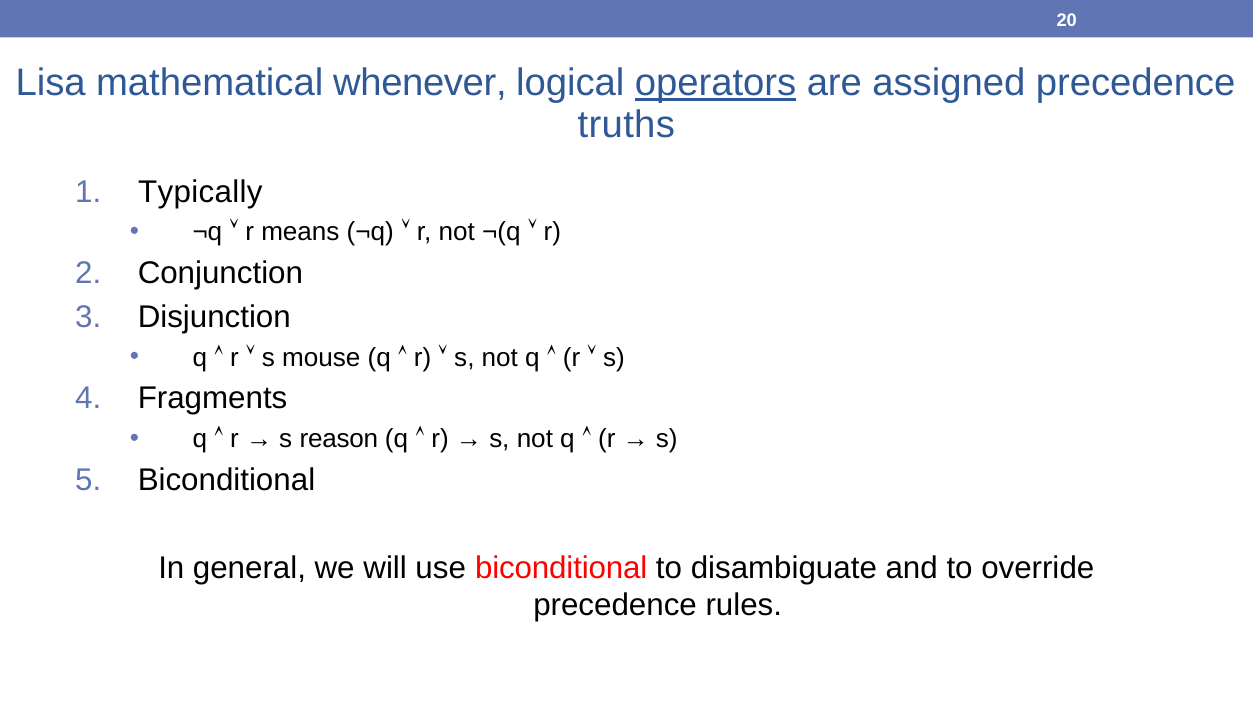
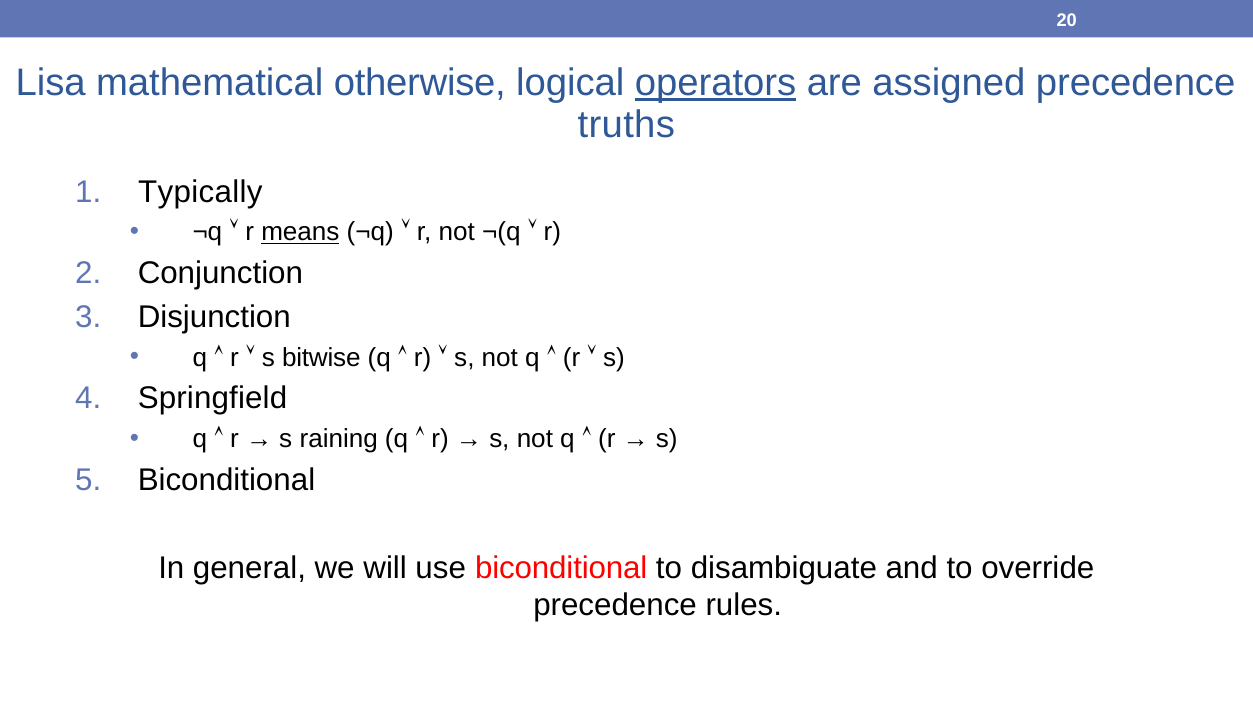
whenever: whenever -> otherwise
means underline: none -> present
mouse: mouse -> bitwise
Fragments: Fragments -> Springfield
reason: reason -> raining
